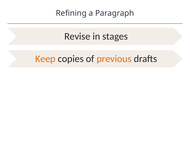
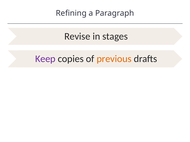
Keep colour: orange -> purple
